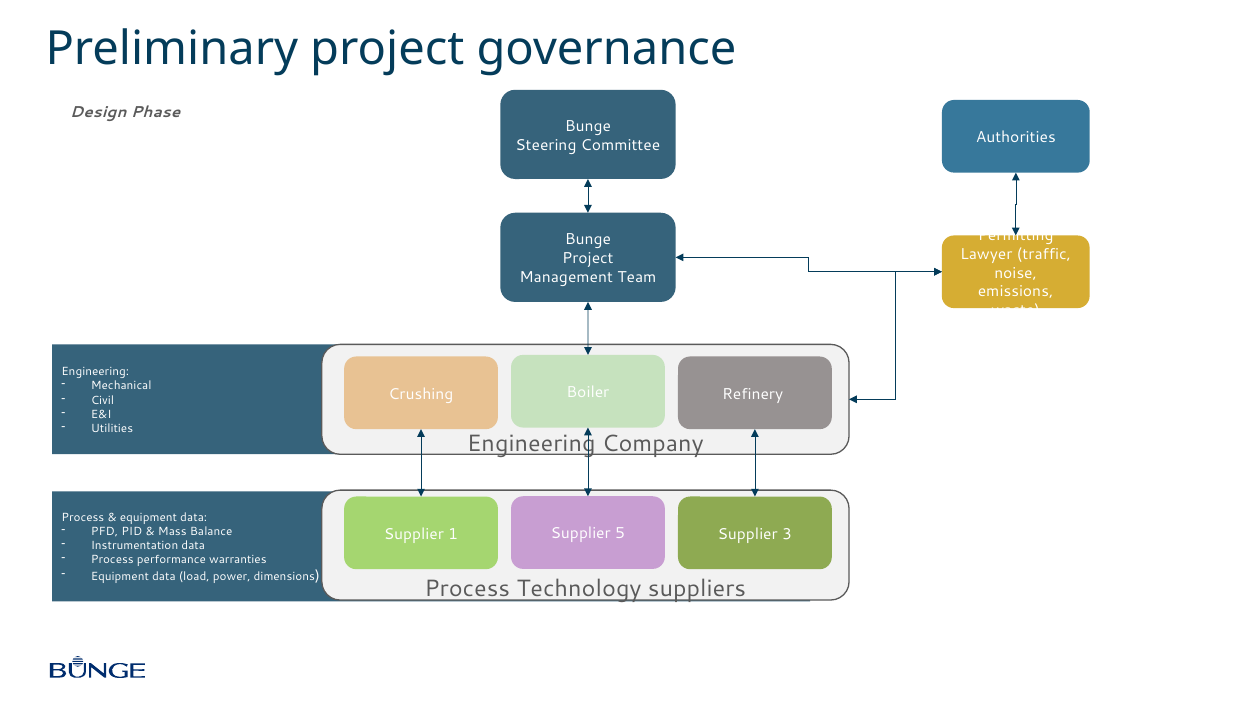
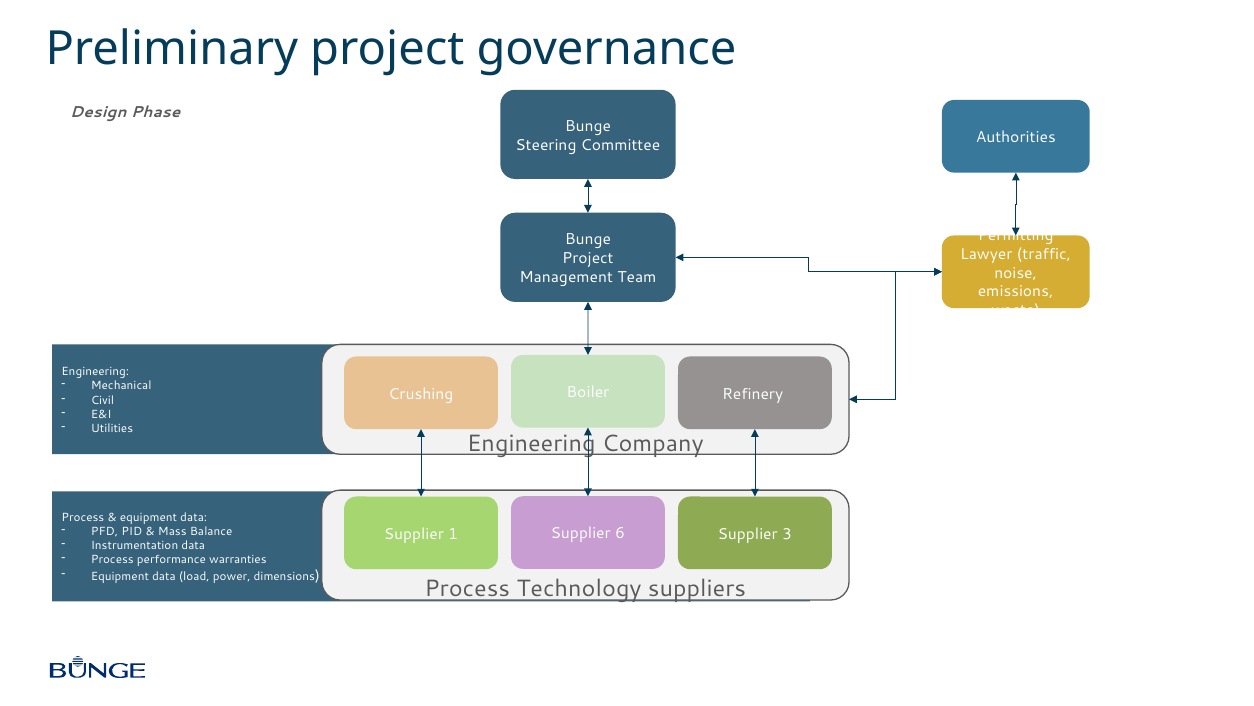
5: 5 -> 6
